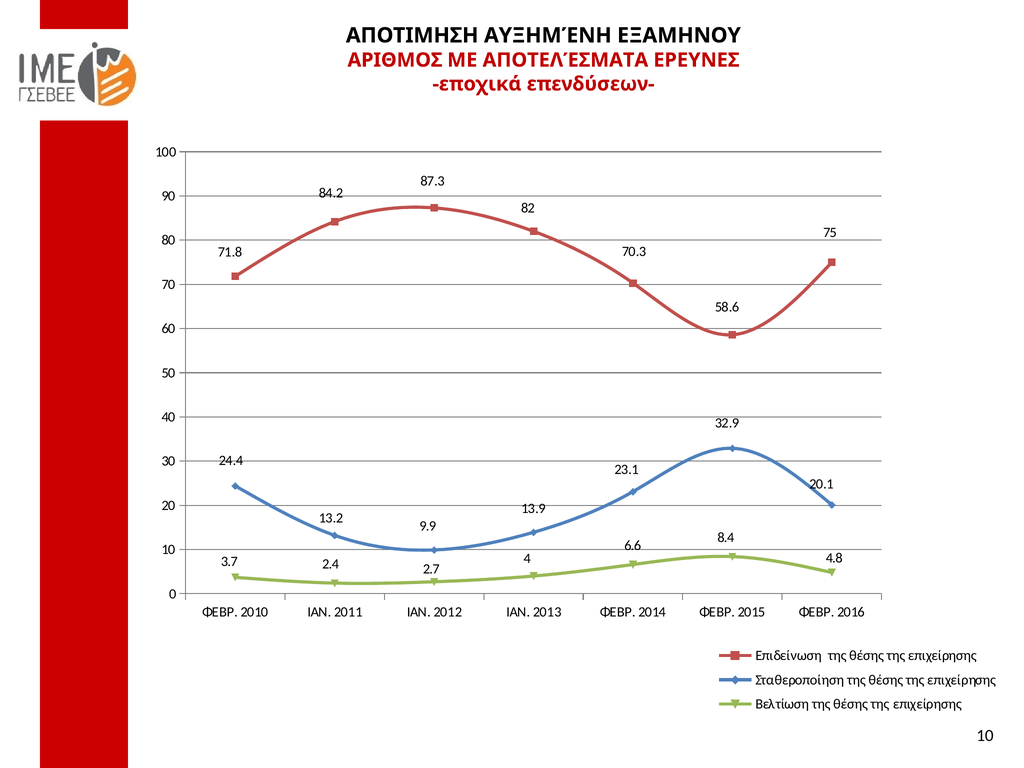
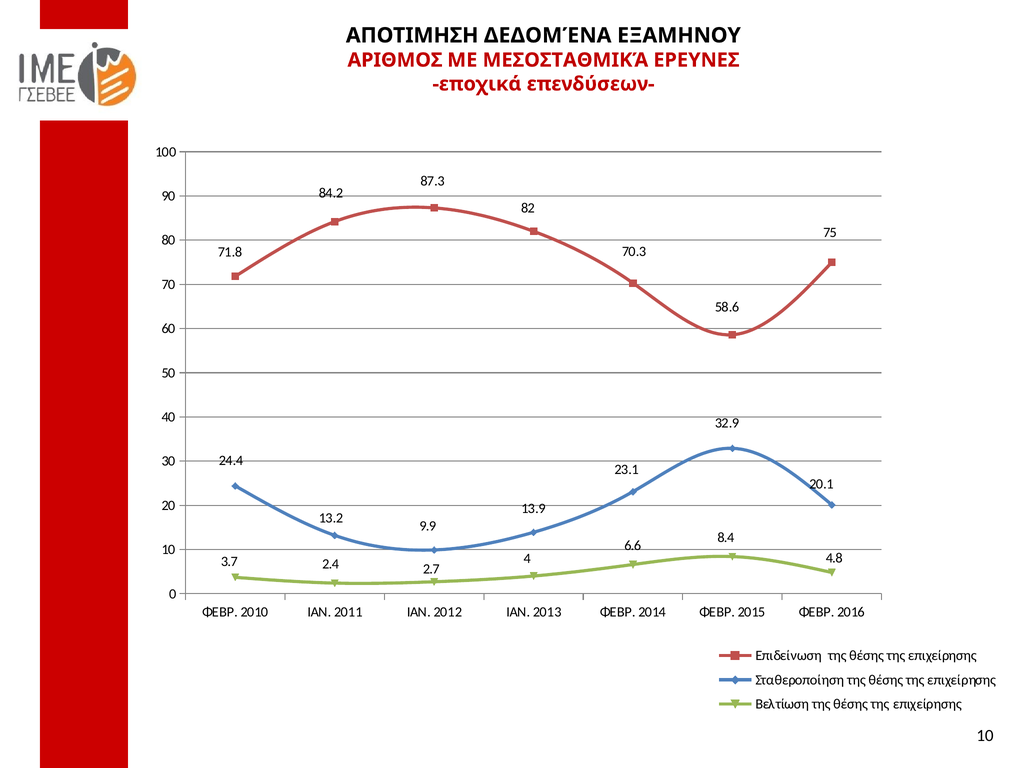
ΑΥΞΗΜΈΝΗ: ΑΥΞΗΜΈΝΗ -> ΔΕΔΟΜΈΝΑ
ΑΠΟΤΕΛΈΣΜΑΤΑ: ΑΠΟΤΕΛΈΣΜΑΤΑ -> ΜΕΣΟΣΤΑΘΜΙΚΆ
